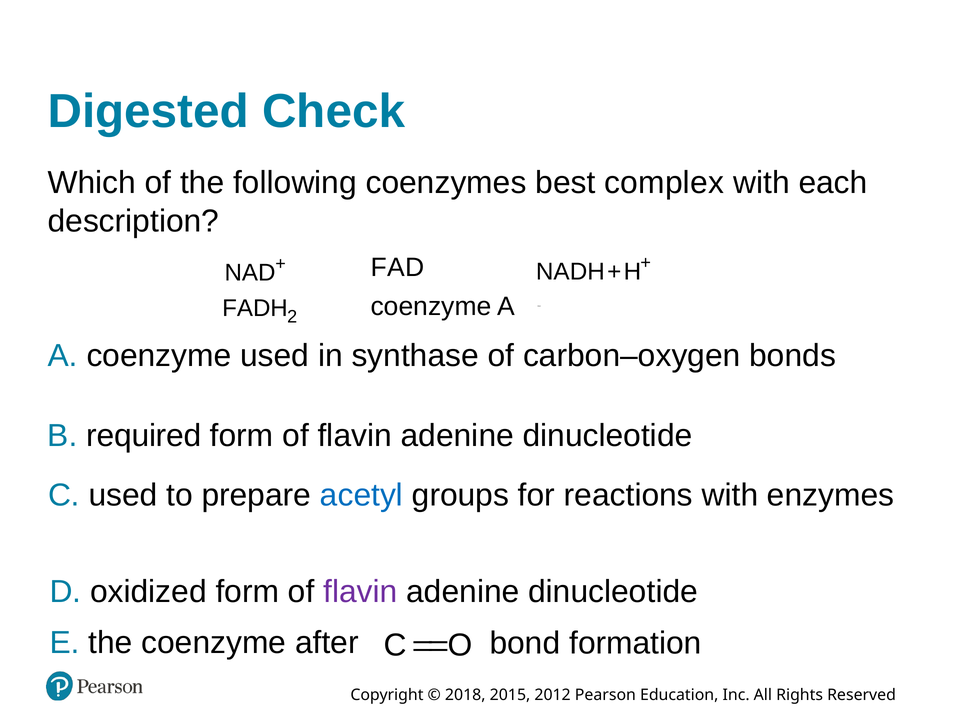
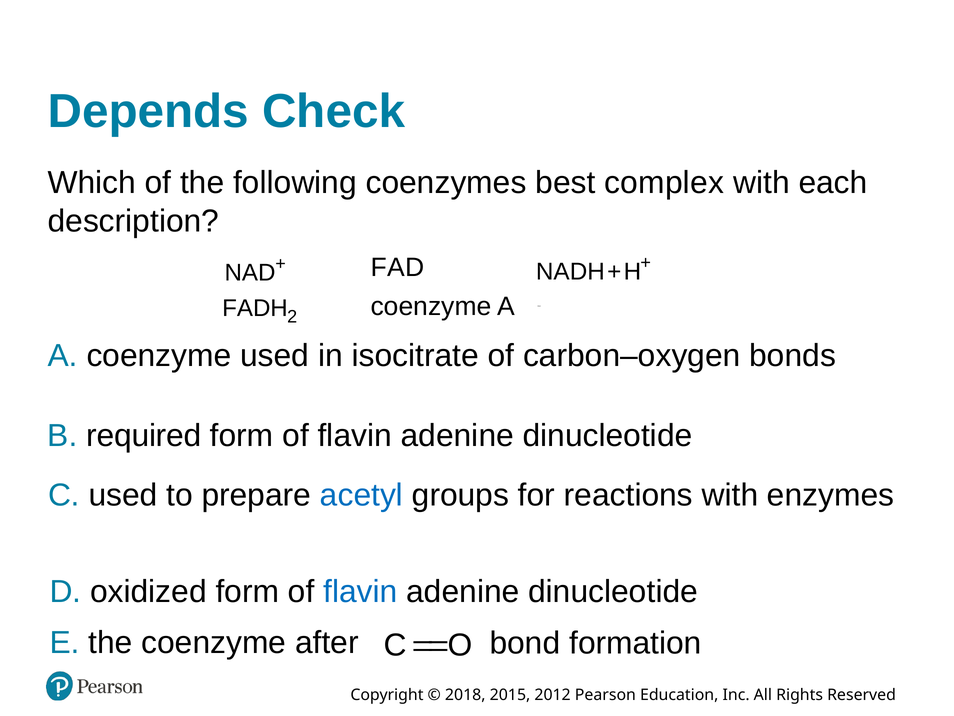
Digested: Digested -> Depends
synthase: synthase -> isocitrate
flavin at (360, 592) colour: purple -> blue
